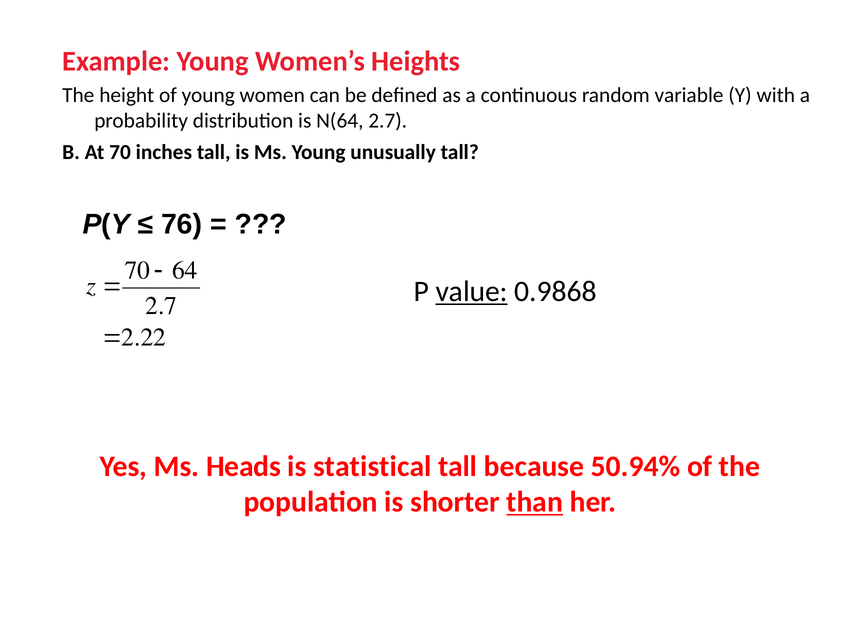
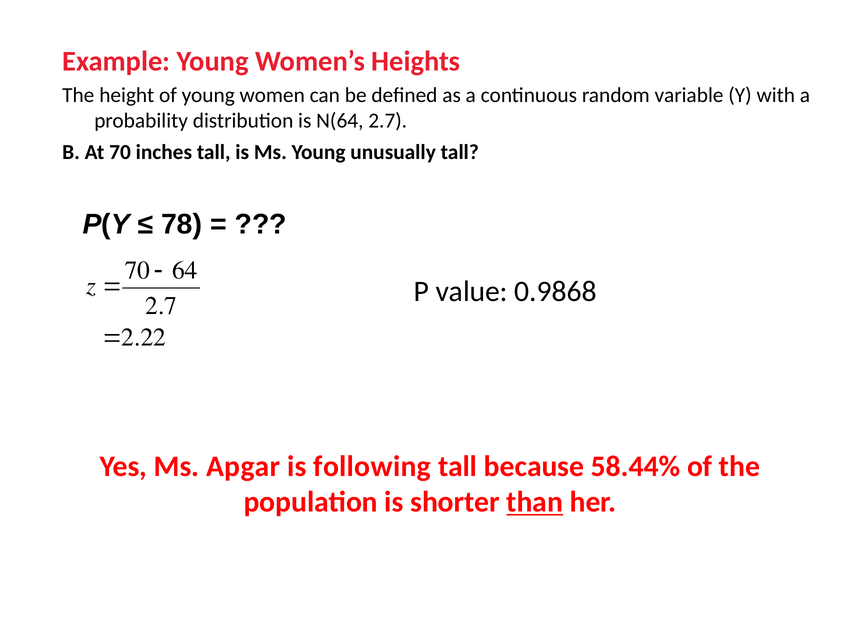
76: 76 -> 78
value underline: present -> none
Heads: Heads -> Apgar
statistical: statistical -> following
50.94%: 50.94% -> 58.44%
